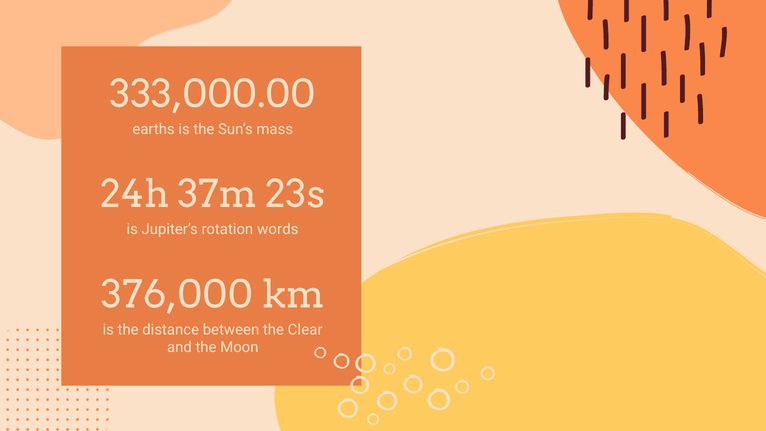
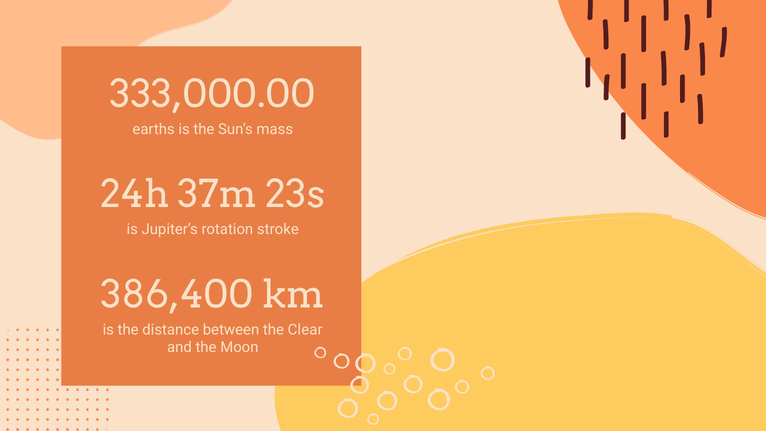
words: words -> stroke
376,000: 376,000 -> 386,400
